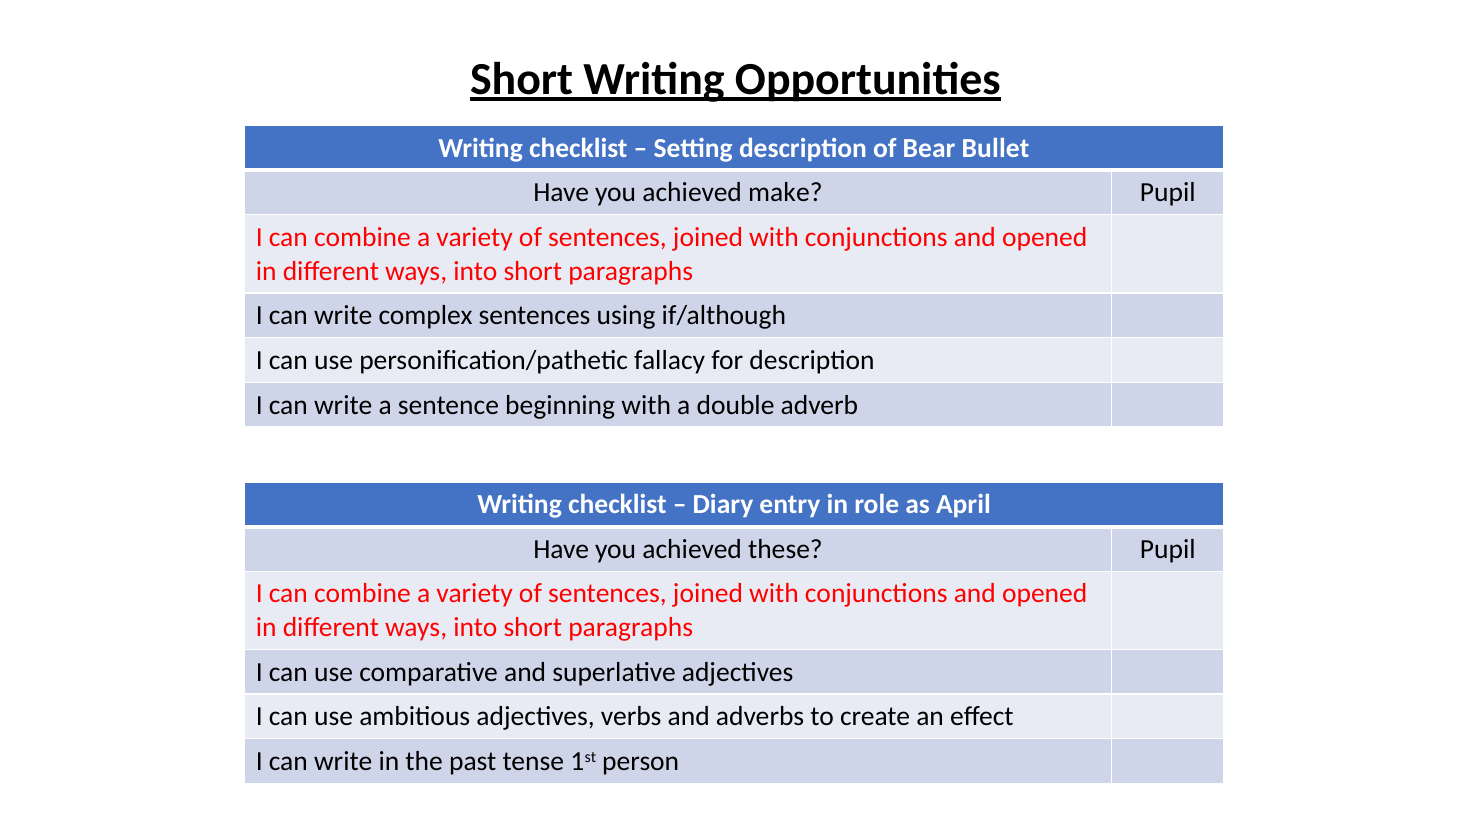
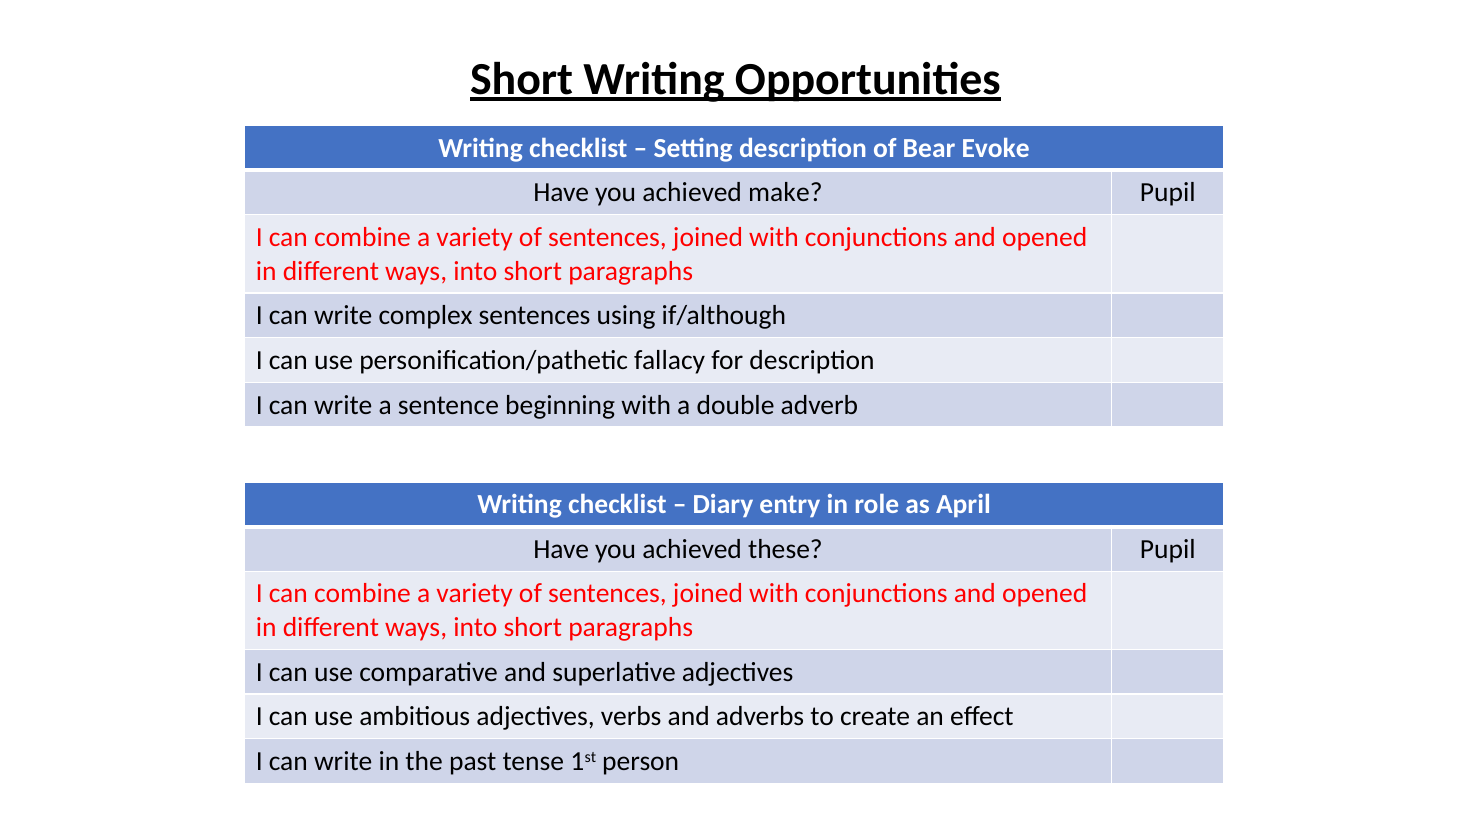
Bullet: Bullet -> Evoke
